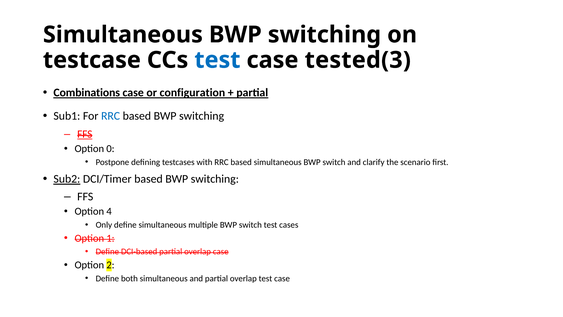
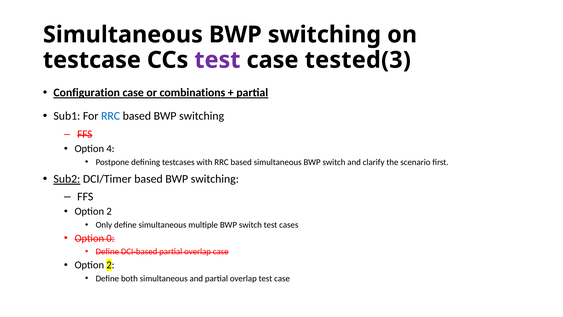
test at (217, 60) colour: blue -> purple
Combinations: Combinations -> Configuration
configuration: configuration -> combinations
FFS at (85, 134) underline: present -> none
0: 0 -> 4
4 at (109, 211): 4 -> 2
1: 1 -> 0
